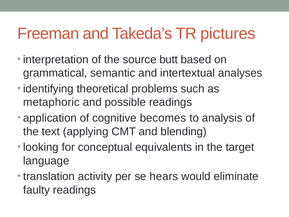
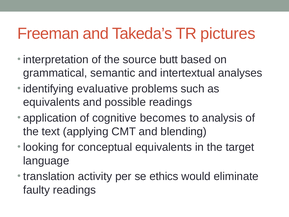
theoretical: theoretical -> evaluative
metaphoric at (51, 102): metaphoric -> equivalents
hears: hears -> ethics
